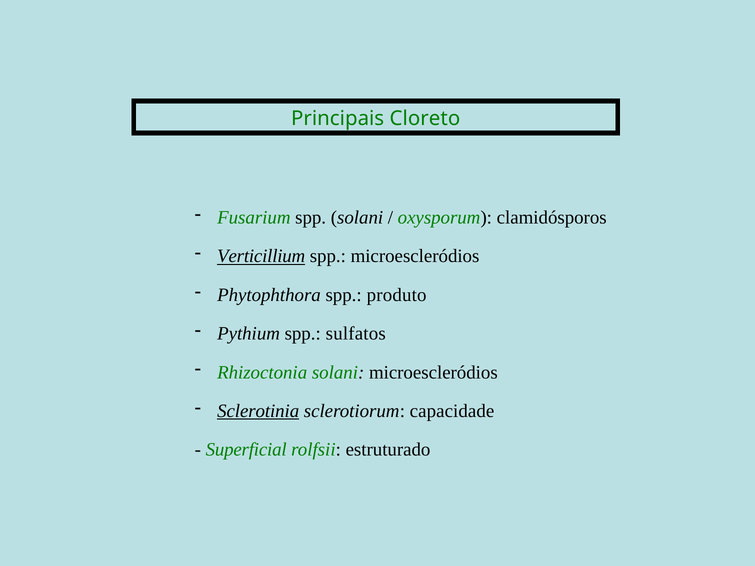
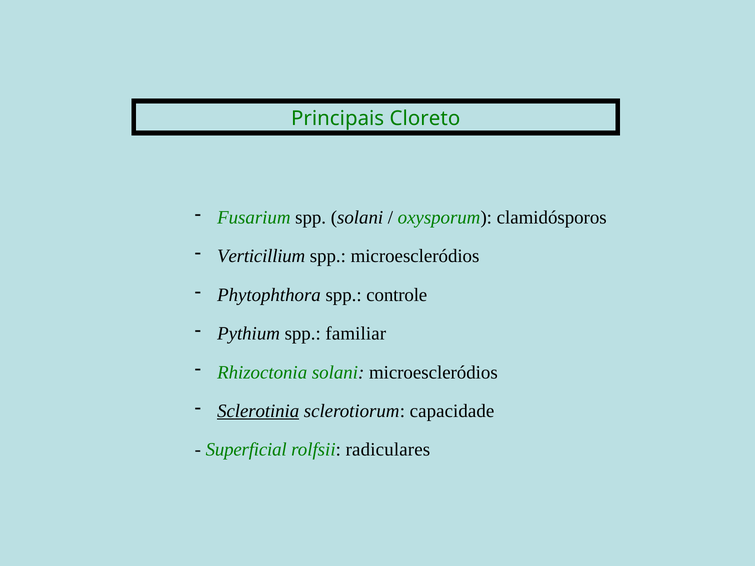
Verticillium underline: present -> none
produto: produto -> controle
sulfatos: sulfatos -> familiar
estruturado: estruturado -> radiculares
